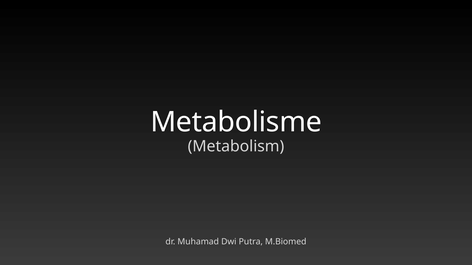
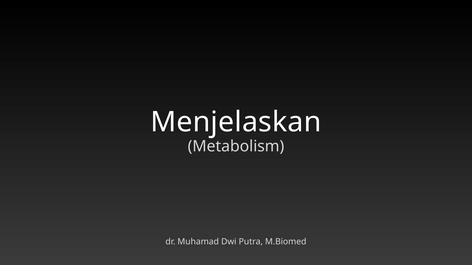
Metabolisme: Metabolisme -> Menjelaskan
